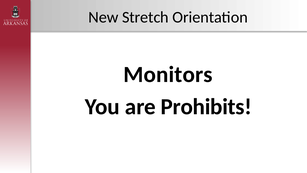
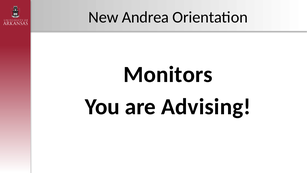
Stretch: Stretch -> Andrea
Prohibits: Prohibits -> Advising
